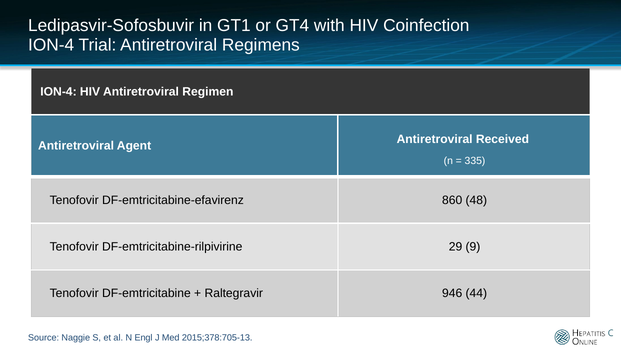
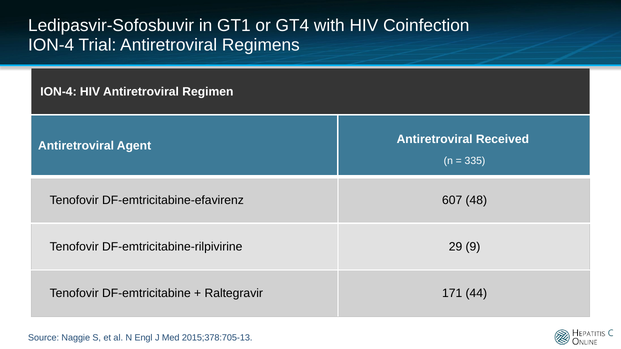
860: 860 -> 607
946: 946 -> 171
